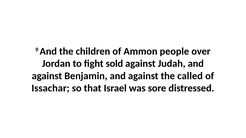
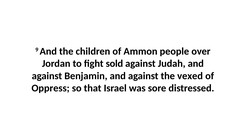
called: called -> vexed
Issachar: Issachar -> Oppress
